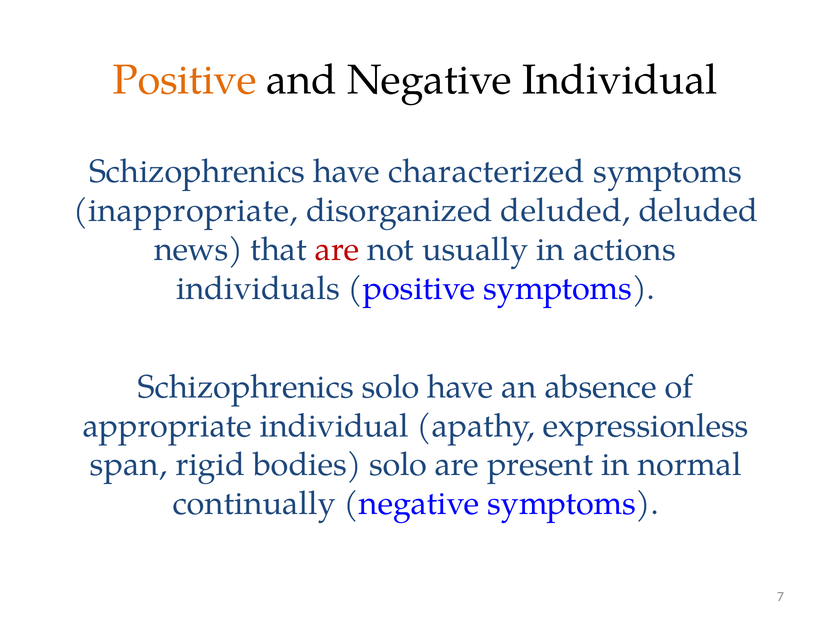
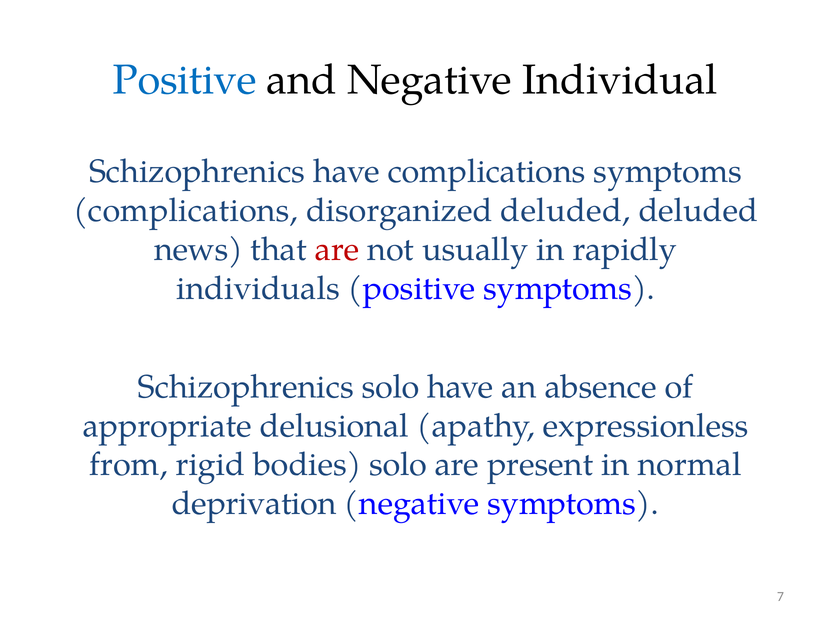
Positive at (185, 80) colour: orange -> blue
have characterized: characterized -> complications
inappropriate at (185, 211): inappropriate -> complications
actions: actions -> rapidly
appropriate individual: individual -> delusional
span: span -> from
continually: continually -> deprivation
